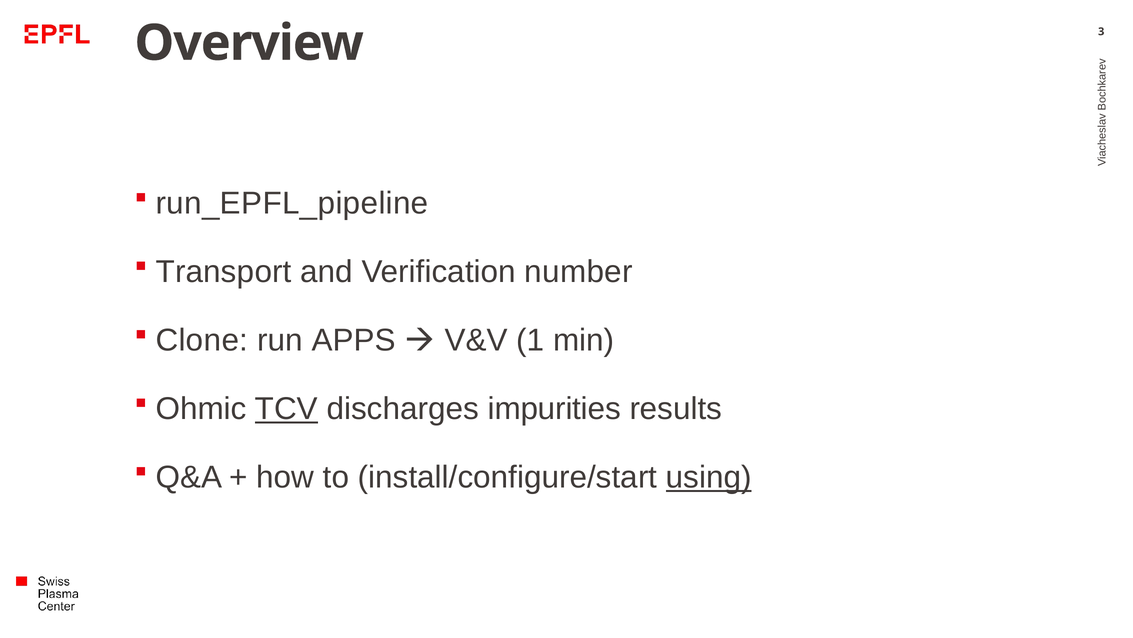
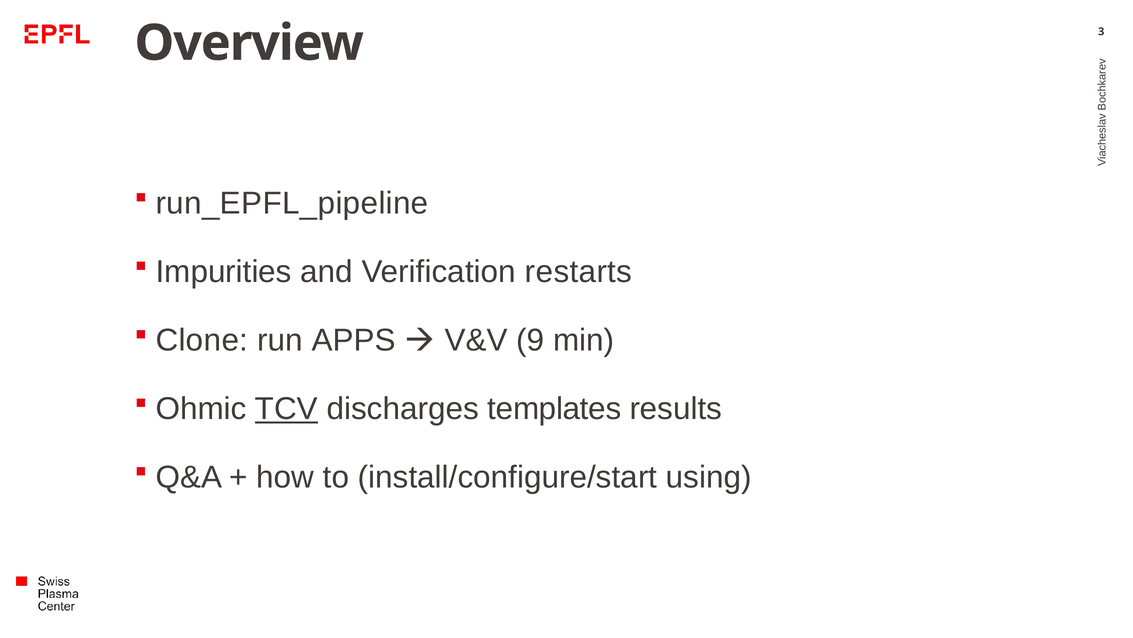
Transport: Transport -> Impurities
number: number -> restarts
1: 1 -> 9
impurities: impurities -> templates
using underline: present -> none
